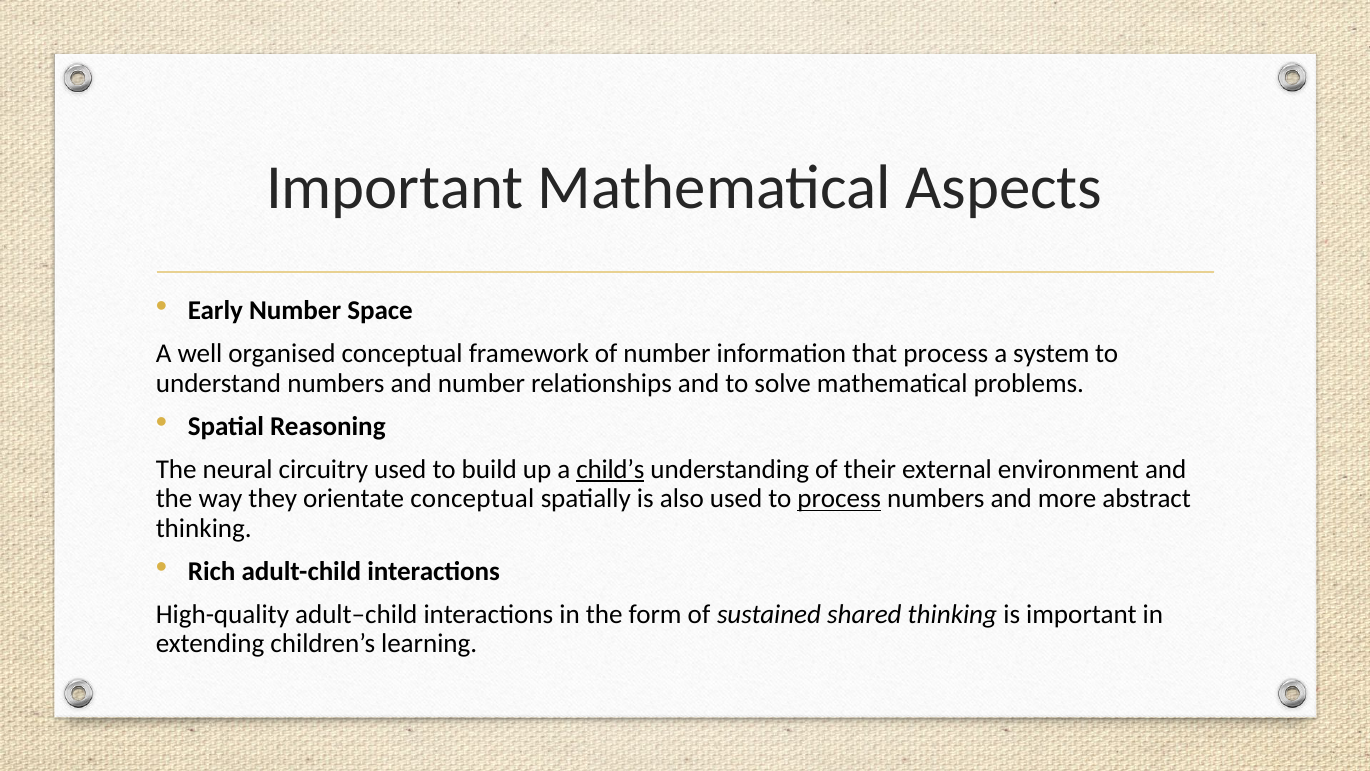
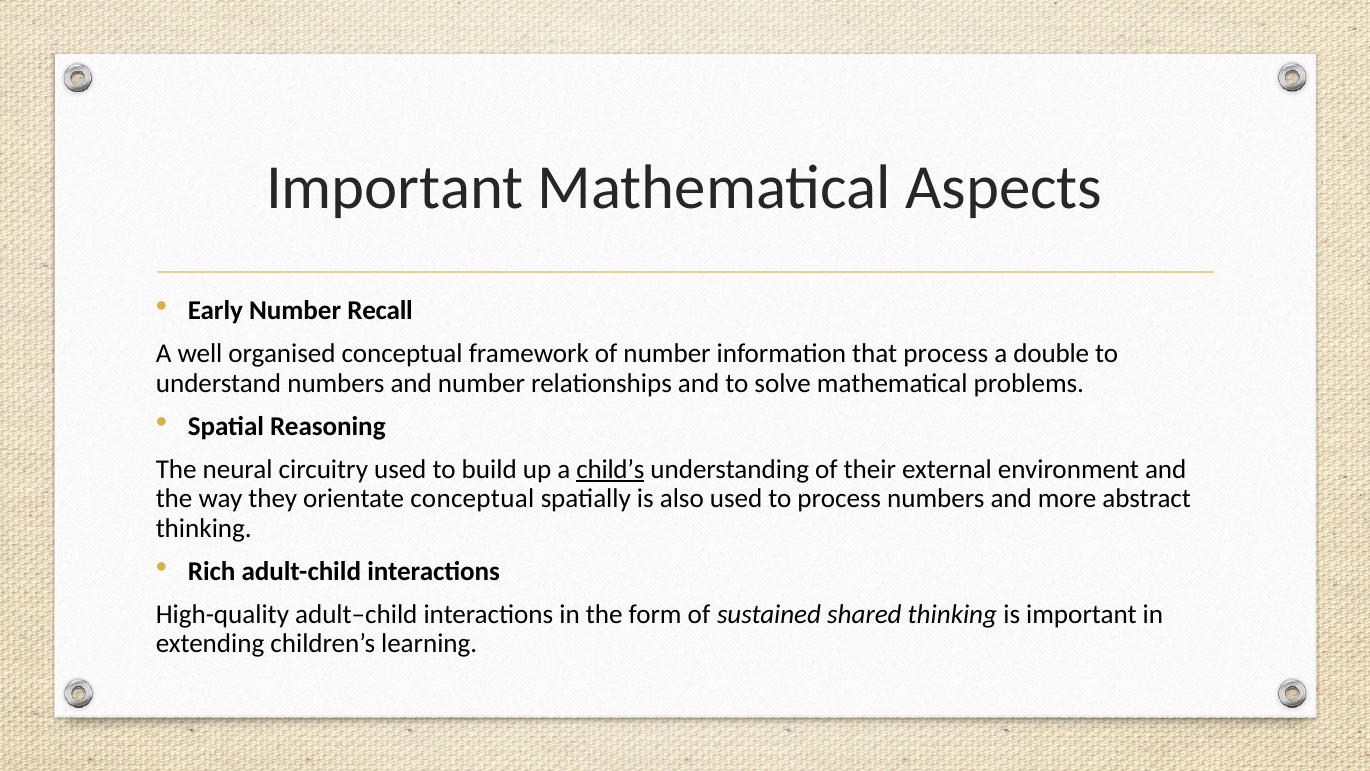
Space: Space -> Recall
system: system -> double
process at (839, 499) underline: present -> none
